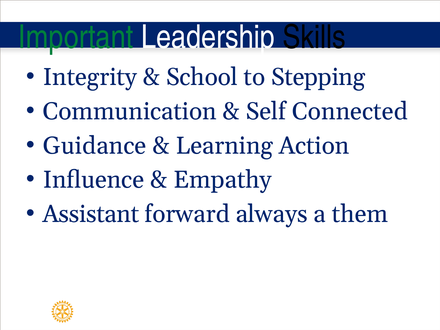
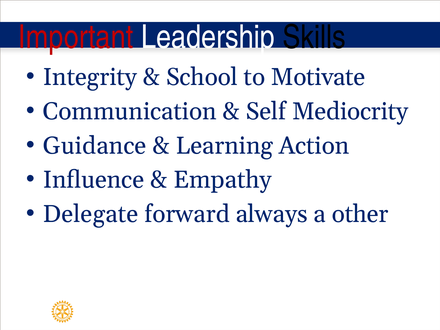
Important colour: green -> red
Stepping: Stepping -> Motivate
Connected: Connected -> Mediocrity
Assistant: Assistant -> Delegate
them: them -> other
